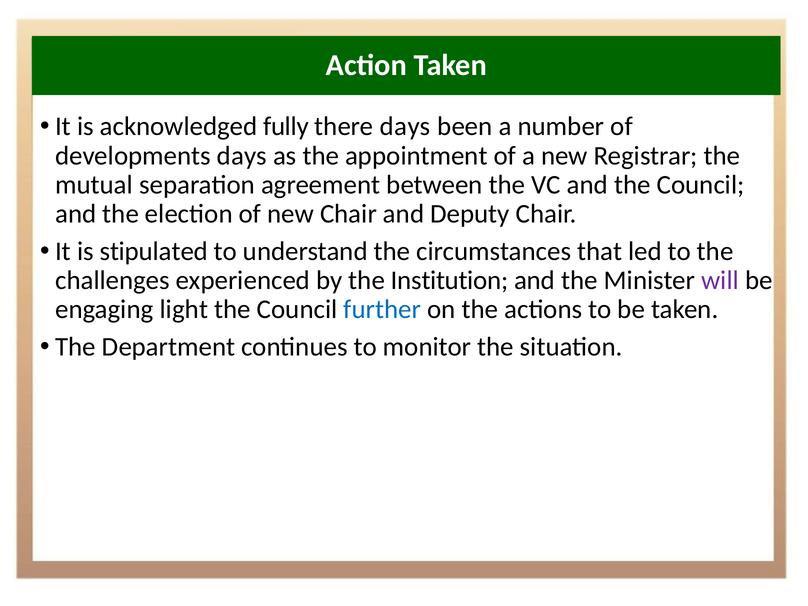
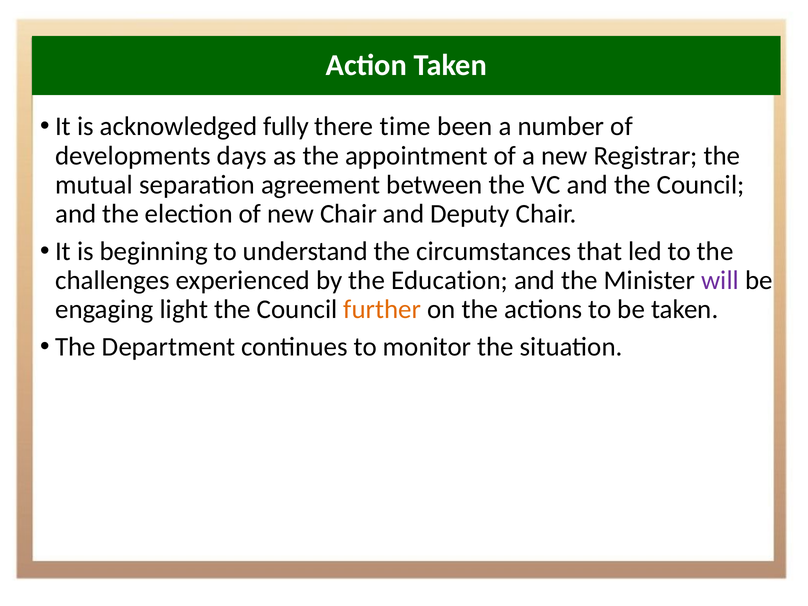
there days: days -> time
stipulated: stipulated -> beginning
Institution: Institution -> Education
further colour: blue -> orange
